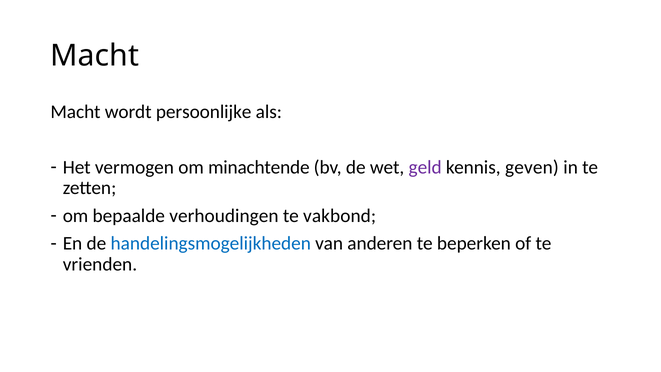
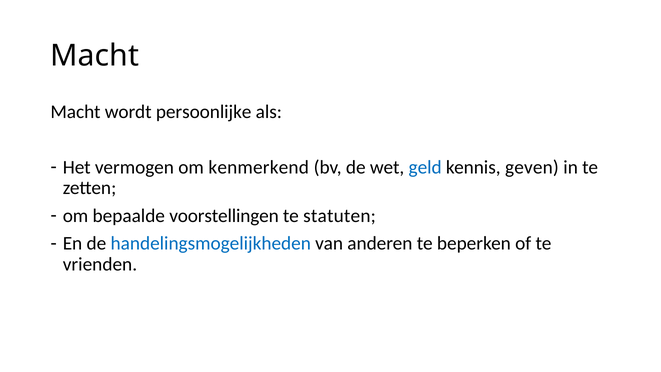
minachtende: minachtende -> kenmerkend
geld colour: purple -> blue
verhoudingen: verhoudingen -> voorstellingen
vakbond: vakbond -> statuten
